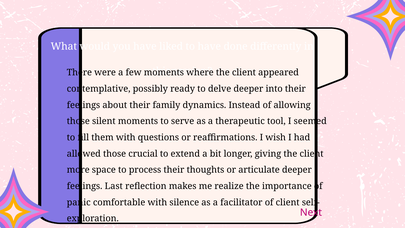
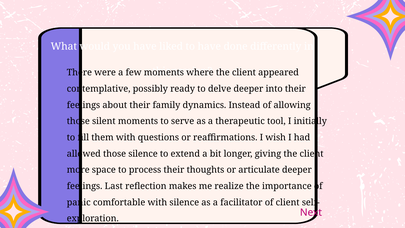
seemed: seemed -> initially
those crucial: crucial -> silence
